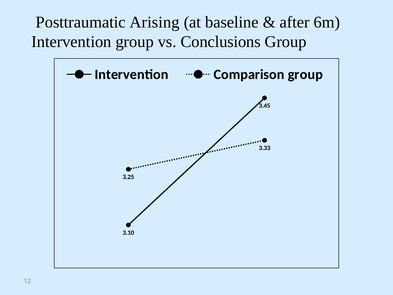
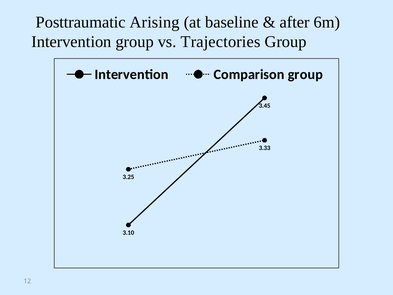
Conclusions: Conclusions -> Trajectories
